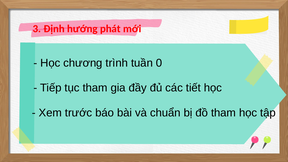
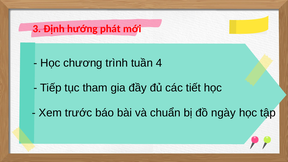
0: 0 -> 4
đồ tham: tham -> ngày
